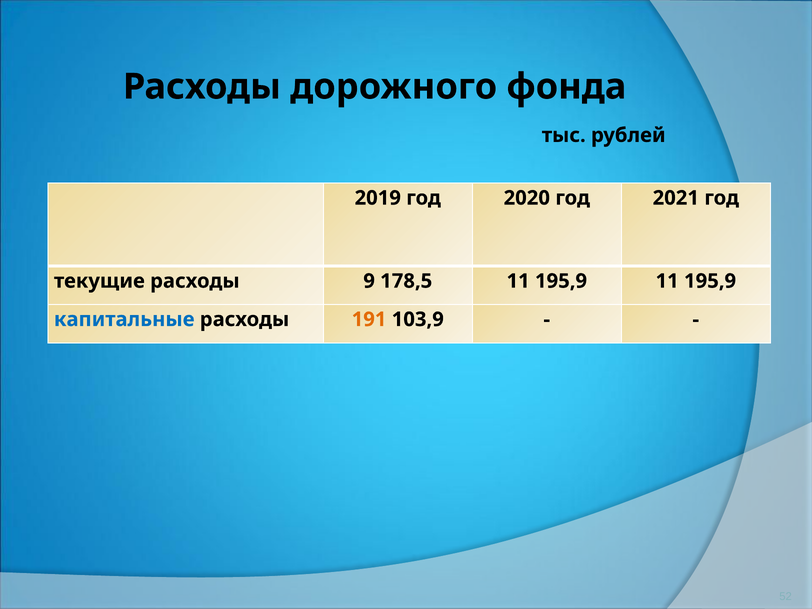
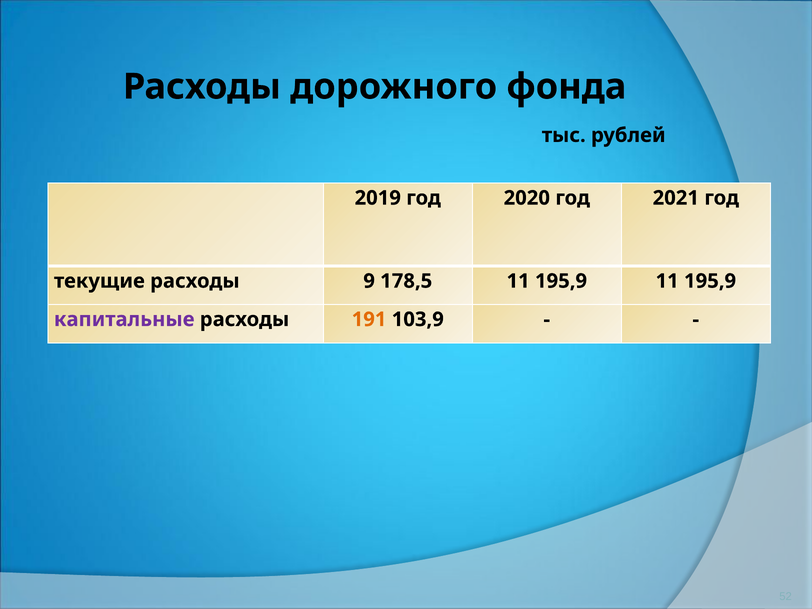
капитальные colour: blue -> purple
